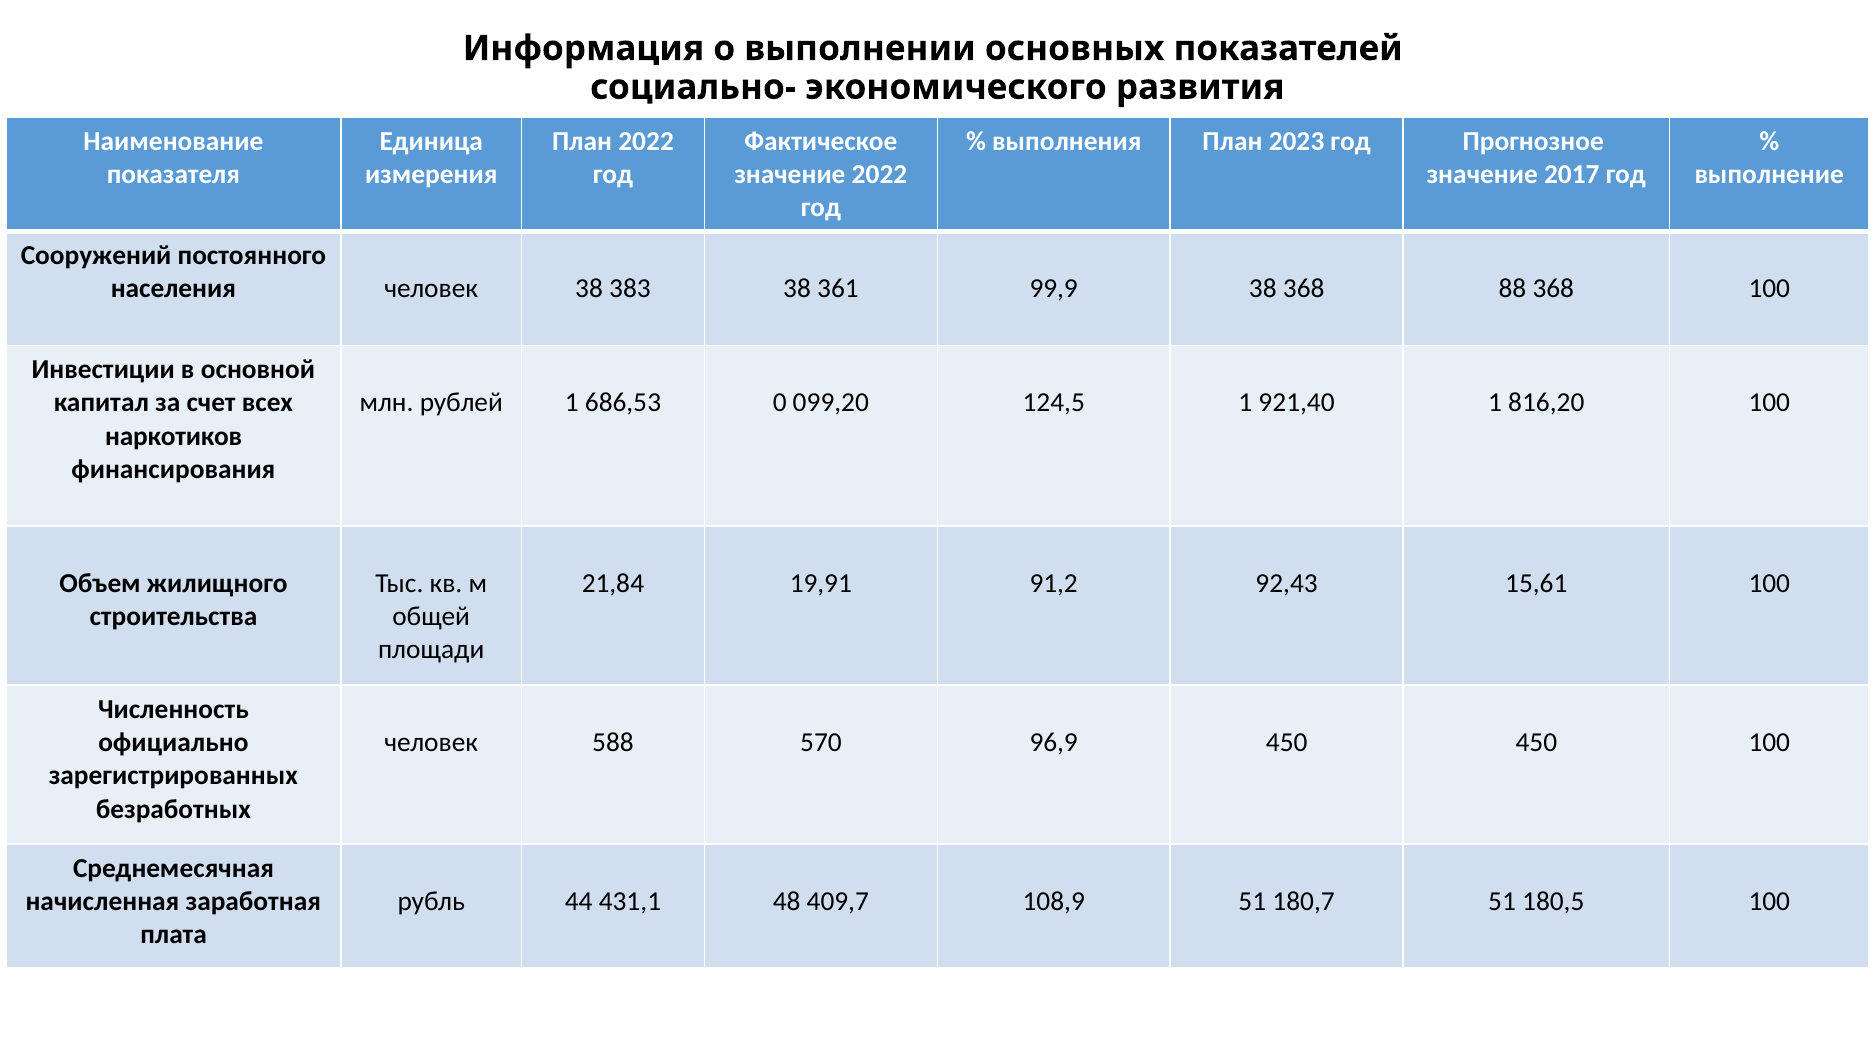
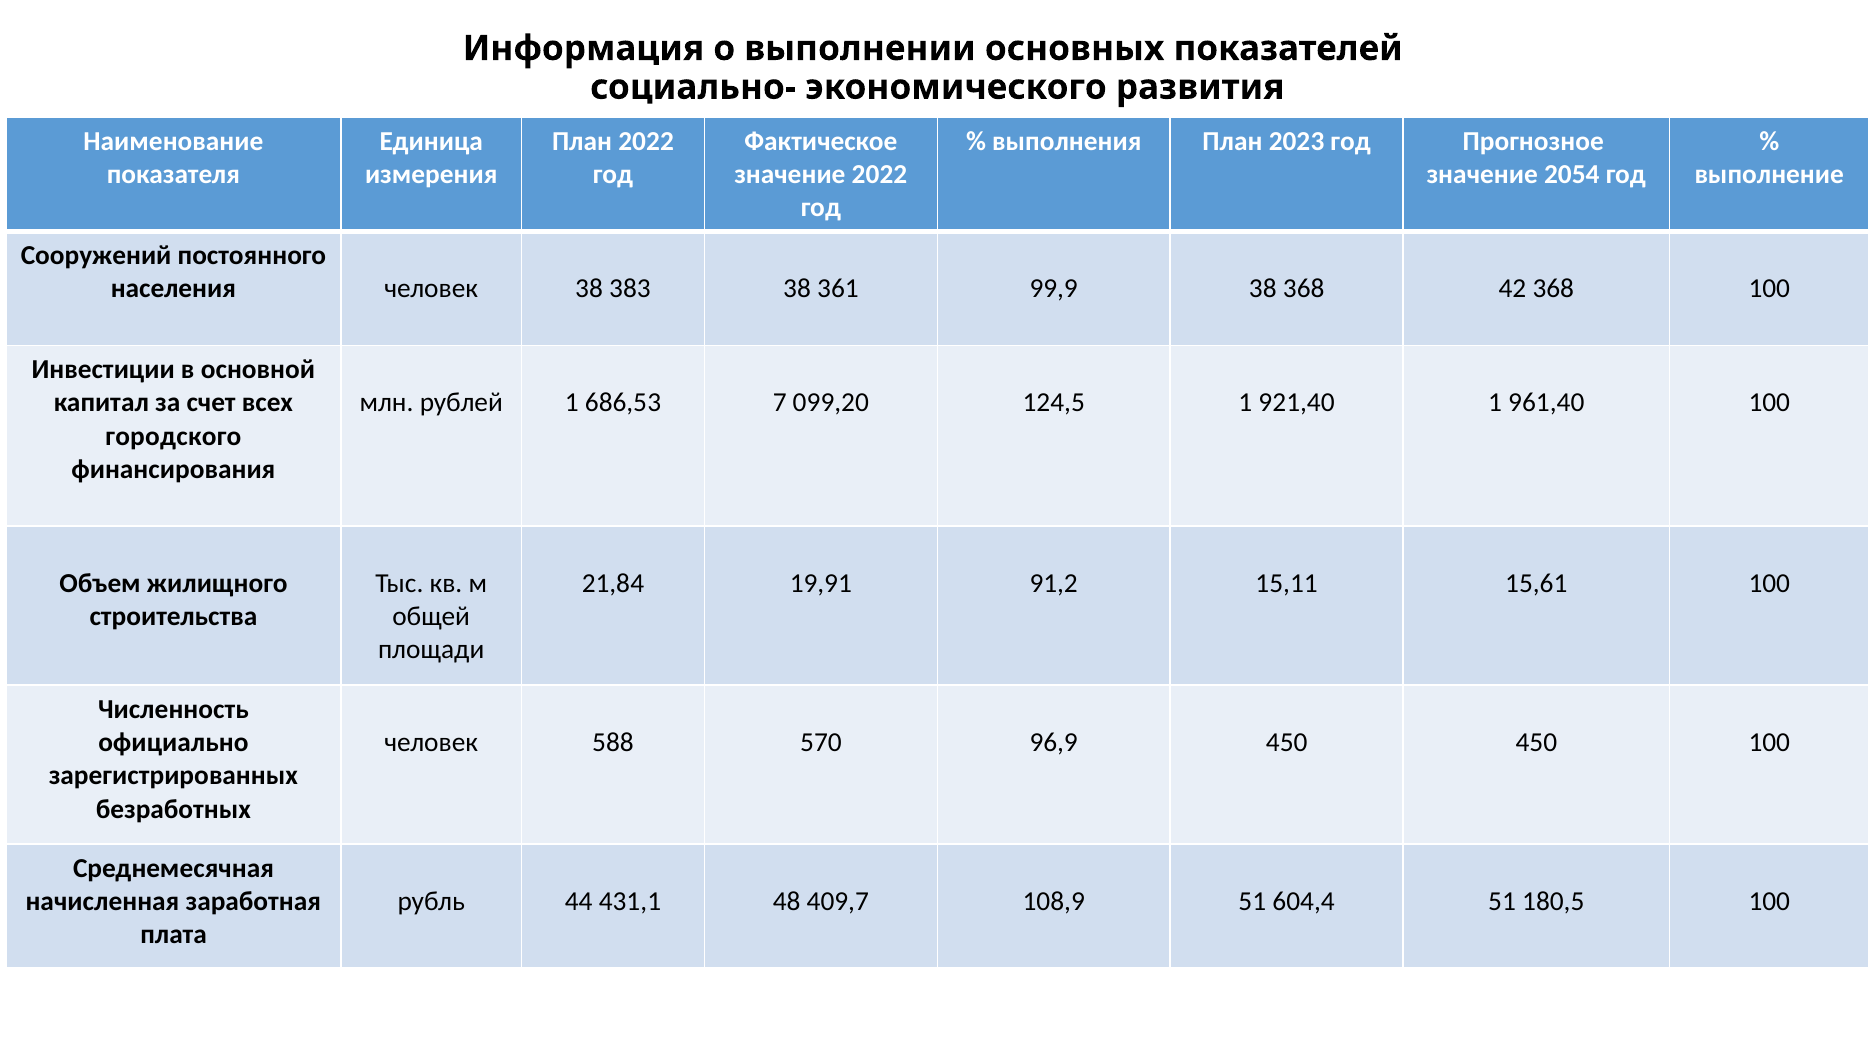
2017: 2017 -> 2054
88: 88 -> 42
0: 0 -> 7
816,20: 816,20 -> 961,40
наркотиков: наркотиков -> городского
92,43: 92,43 -> 15,11
180,7: 180,7 -> 604,4
